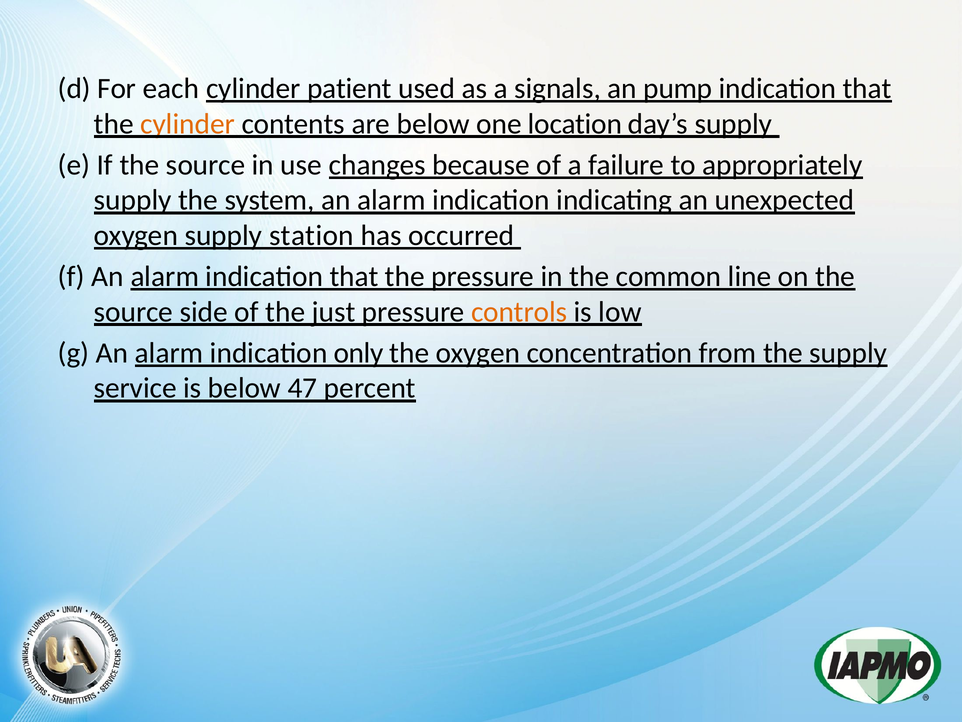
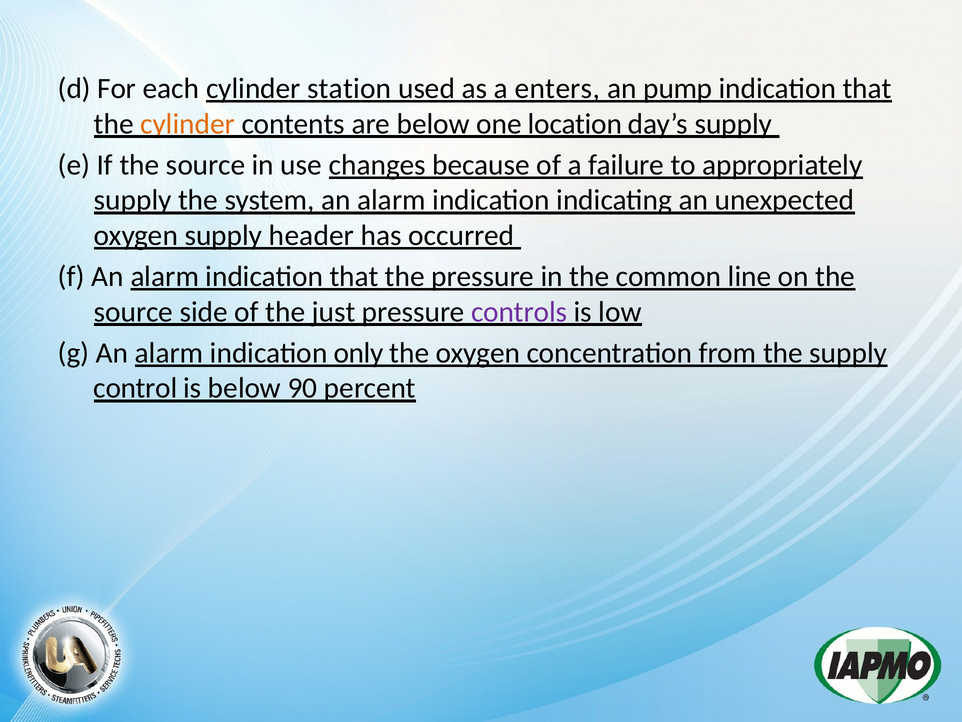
patient: patient -> station
signals: signals -> enters
station: station -> header
controls colour: orange -> purple
service: service -> control
47: 47 -> 90
